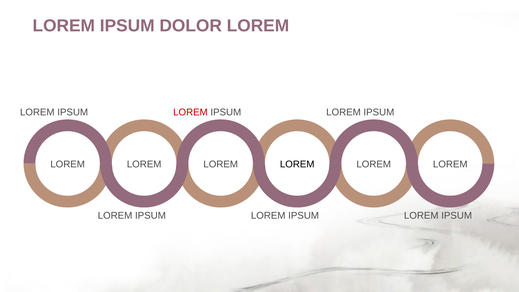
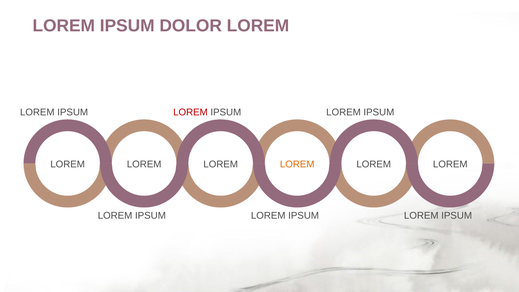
LOREM at (297, 164) colour: black -> orange
